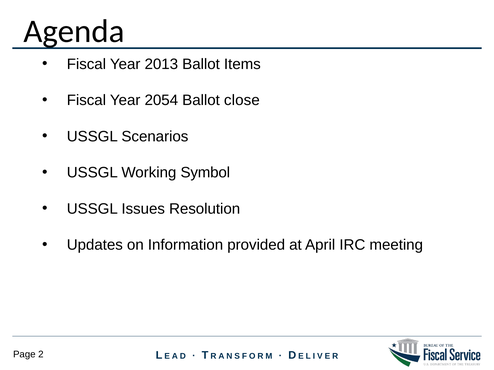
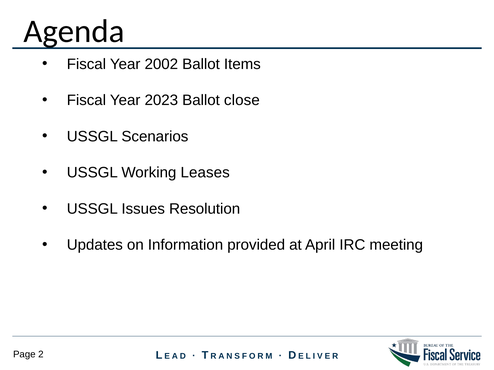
2013: 2013 -> 2002
2054: 2054 -> 2023
Symbol: Symbol -> Leases
